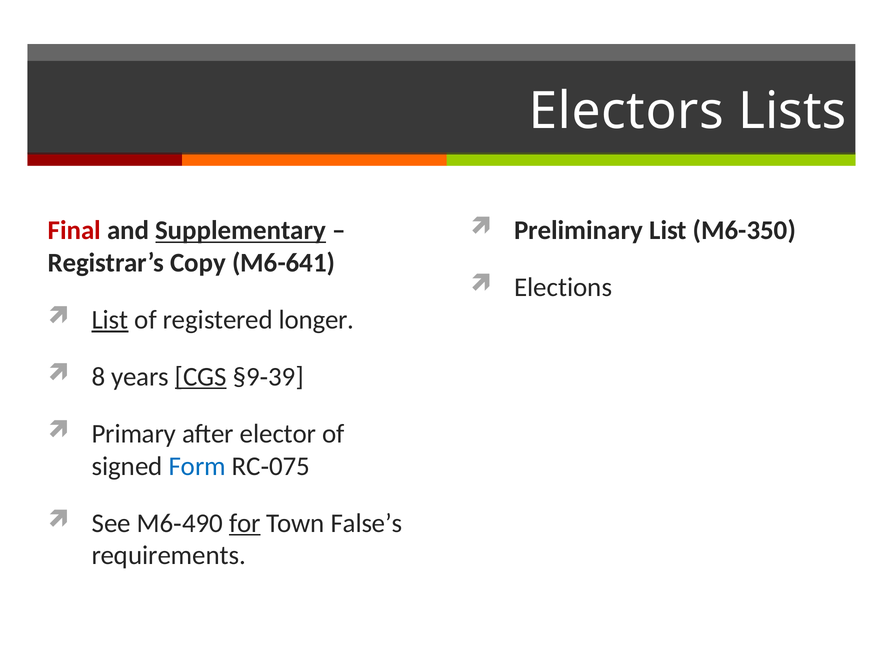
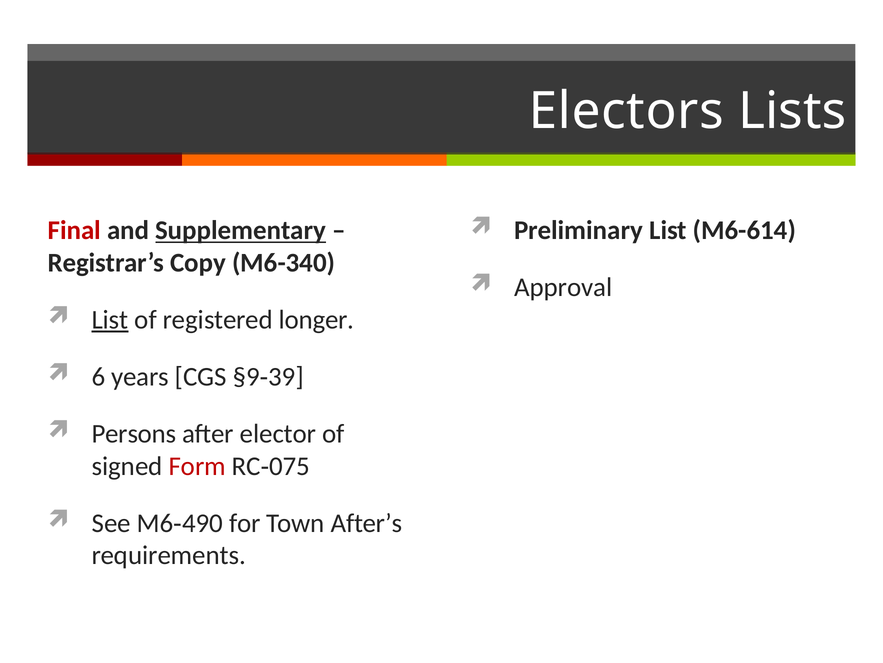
M6-350: M6-350 -> M6-614
M6-641: M6-641 -> M6-340
Elections: Elections -> Approval
8: 8 -> 6
CGS underline: present -> none
Primary: Primary -> Persons
Form colour: blue -> red
for underline: present -> none
False’s: False’s -> After’s
